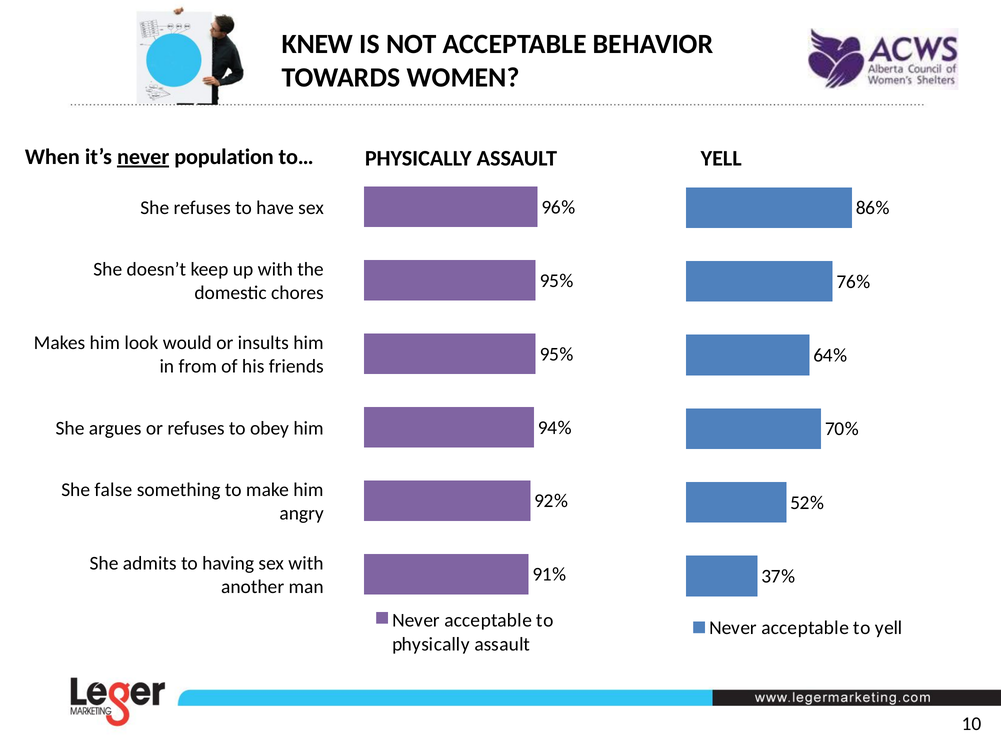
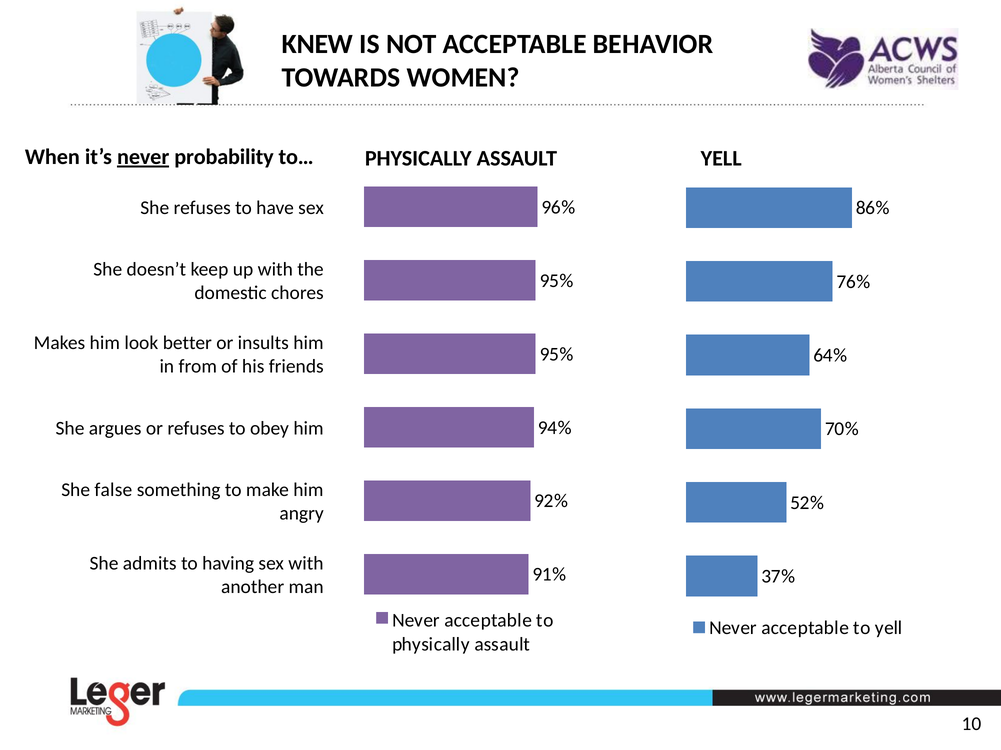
population: population -> probability
would: would -> better
